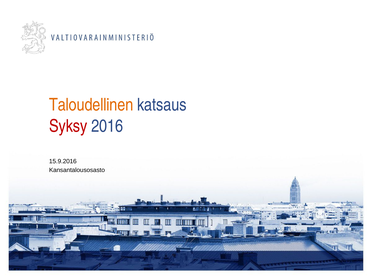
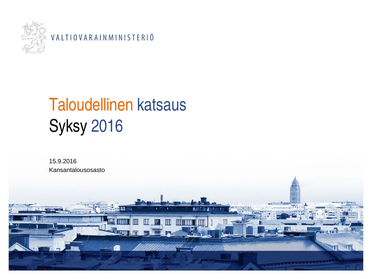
Syksy colour: red -> black
